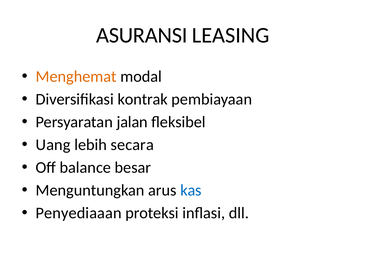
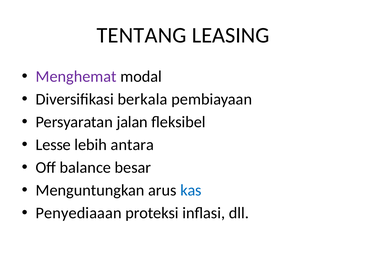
ASURANSI: ASURANSI -> TENTANG
Menghemat colour: orange -> purple
kontrak: kontrak -> berkala
Uang: Uang -> Lesse
secara: secara -> antara
